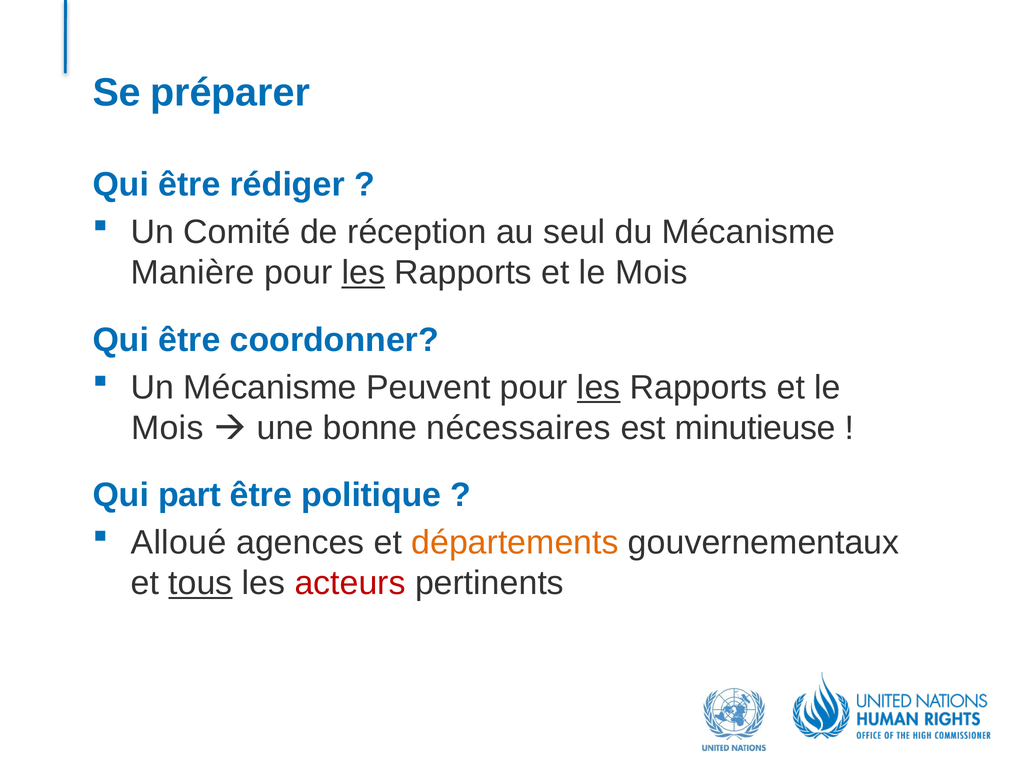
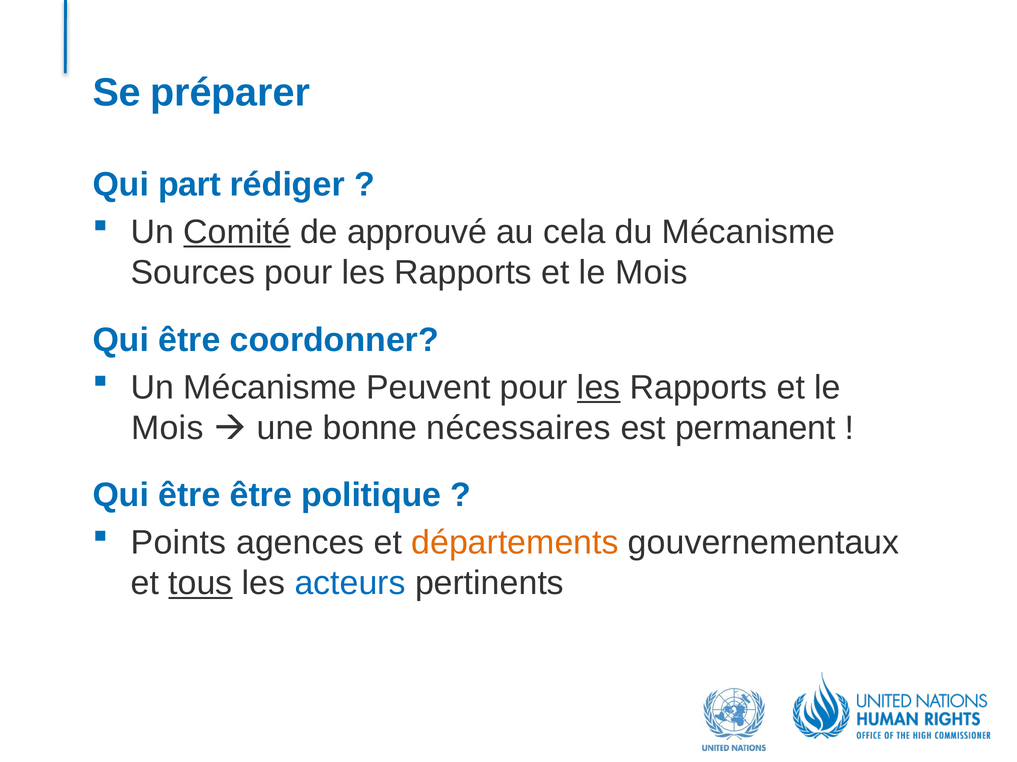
être at (189, 185): être -> part
Comité underline: none -> present
réception: réception -> approuvé
seul: seul -> cela
Manière: Manière -> Sources
les at (363, 273) underline: present -> none
minutieuse: minutieuse -> permanent
part at (190, 496): part -> être
Alloué: Alloué -> Points
acteurs colour: red -> blue
